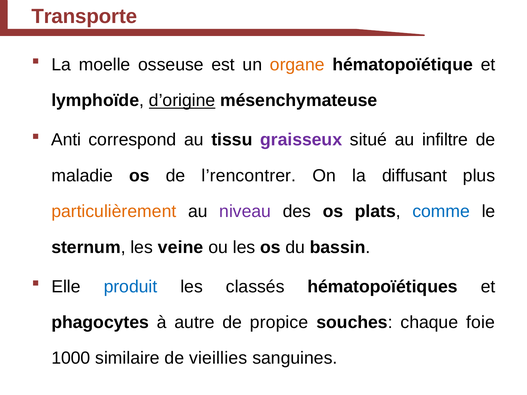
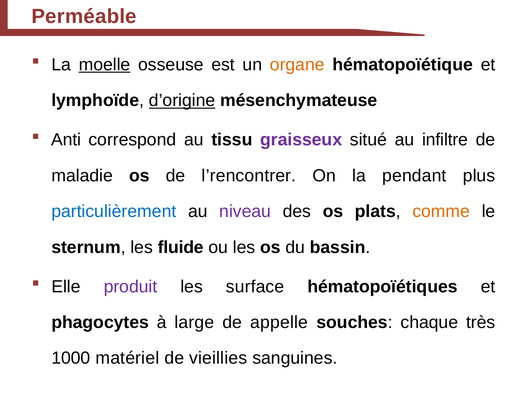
Transporte: Transporte -> Perméable
moelle underline: none -> present
diffusant: diffusant -> pendant
particulièrement colour: orange -> blue
comme colour: blue -> orange
veine: veine -> fluide
produit colour: blue -> purple
classés: classés -> surface
autre: autre -> large
propice: propice -> appelle
foie: foie -> très
similaire: similaire -> matériel
